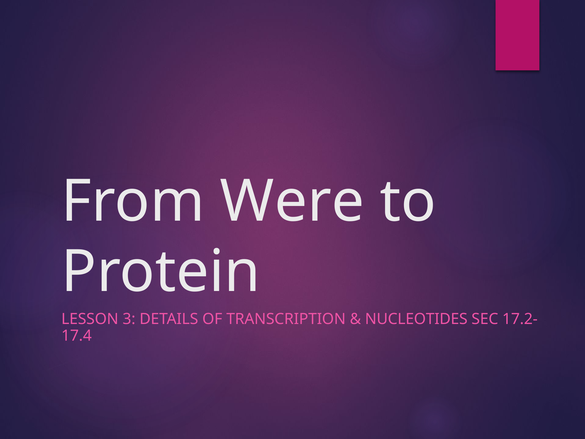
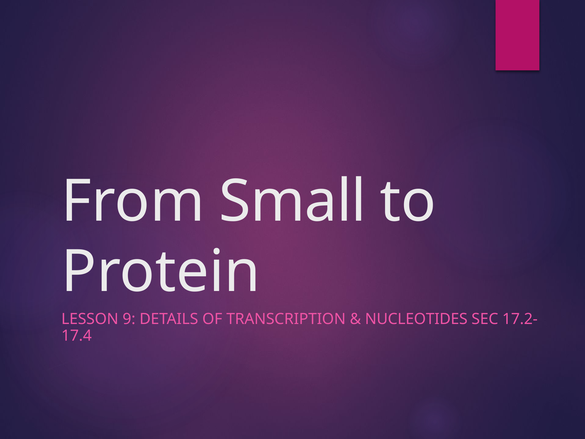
Were: Were -> Small
3: 3 -> 9
